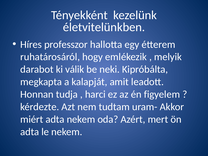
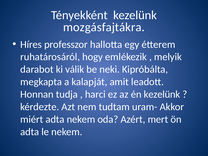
életvitelünkben: életvitelünkben -> mozgásfajtákra
én figyelem: figyelem -> kezelünk
